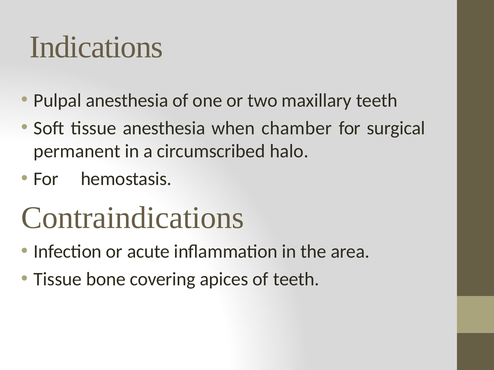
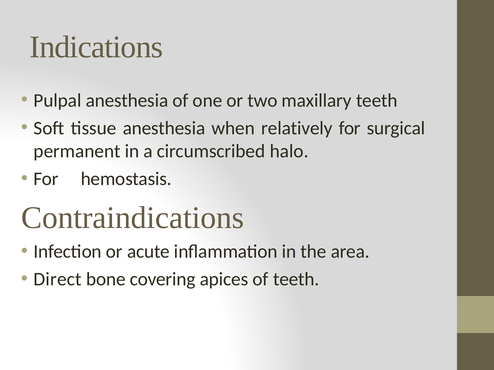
chamber: chamber -> relatively
Tissue at (58, 279): Tissue -> Direct
